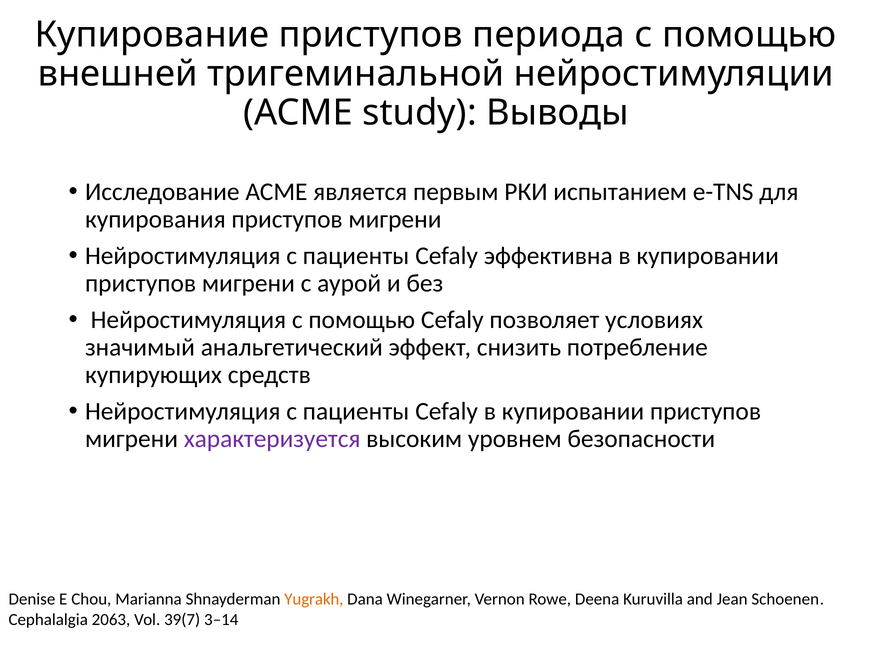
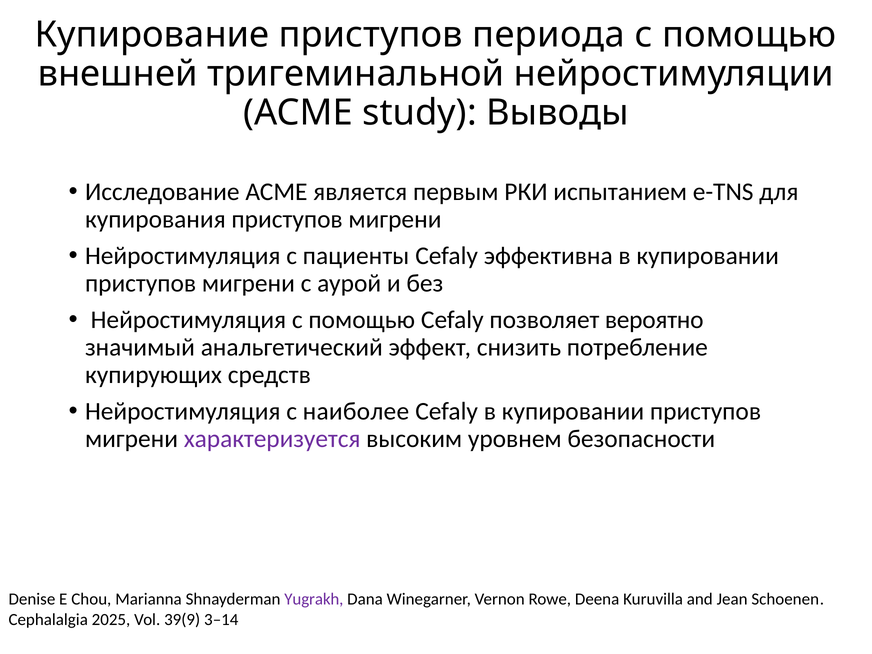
условиях: условиях -> вероятно
пациенты at (356, 412): пациенты -> наиболее
Yugrakh colour: orange -> purple
2063: 2063 -> 2025
39(7: 39(7 -> 39(9
